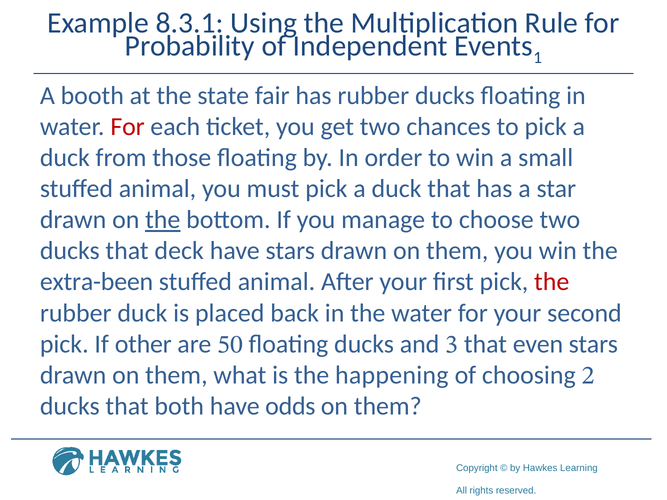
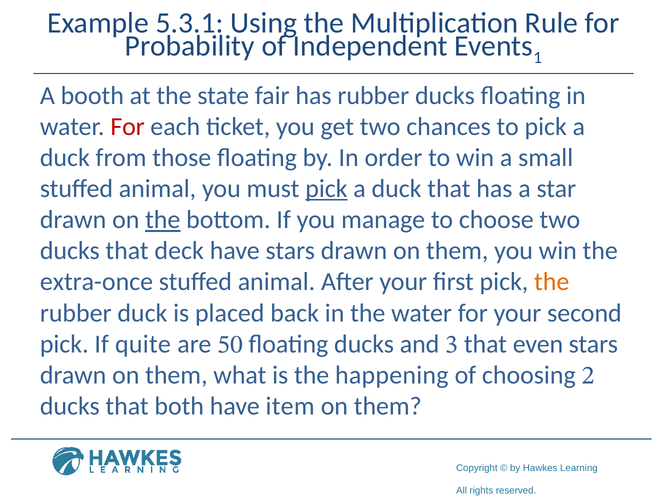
8.3.1: 8.3.1 -> 5.3.1
pick at (326, 189) underline: none -> present
extra-been: extra-been -> extra-once
the at (552, 282) colour: red -> orange
other: other -> quite
odds: odds -> item
